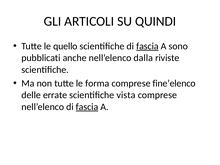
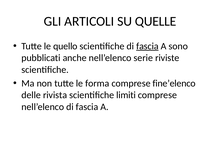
QUINDI: QUINDI -> QUELLE
dalla: dalla -> serie
errate: errate -> rivista
vista: vista -> limiti
fascia at (87, 107) underline: present -> none
